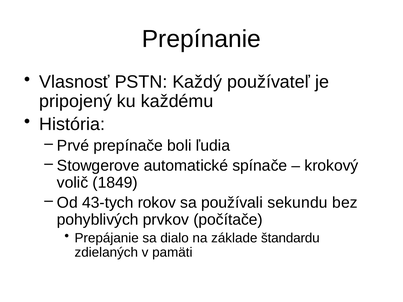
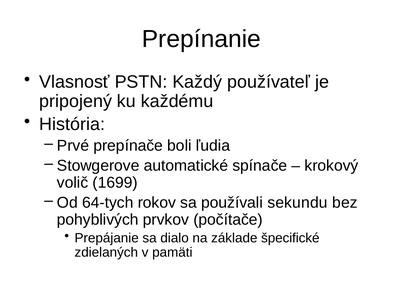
1849: 1849 -> 1699
43-tych: 43-tych -> 64-tych
štandardu: štandardu -> špecifické
